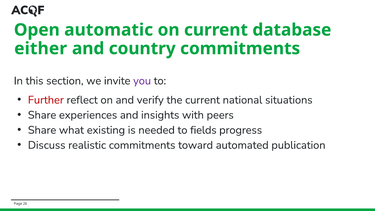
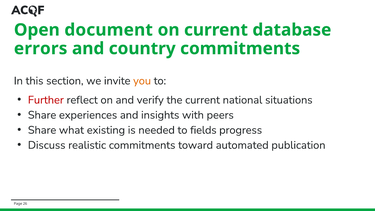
automatic: automatic -> document
either: either -> errors
you colour: purple -> orange
